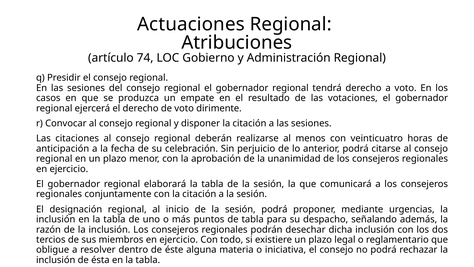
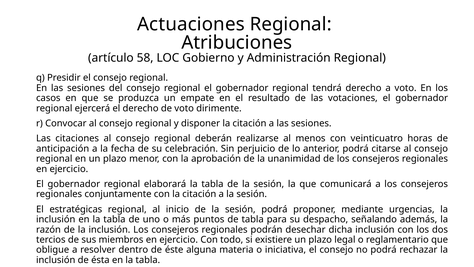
74: 74 -> 58
designación: designación -> estratégicas
